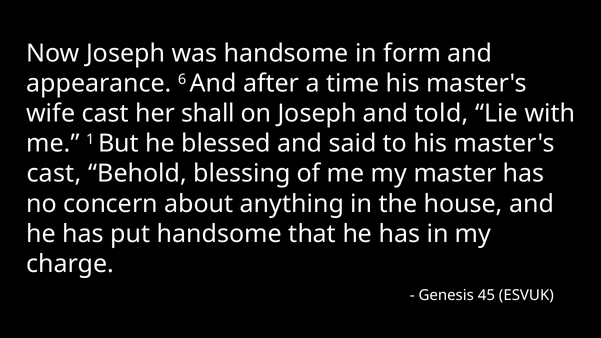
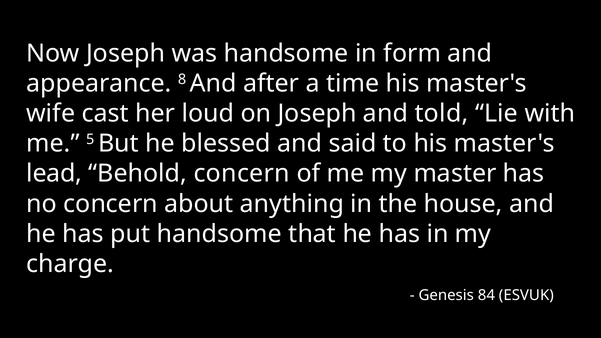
6: 6 -> 8
shall: shall -> loud
1: 1 -> 5
cast at (54, 174): cast -> lead
Behold blessing: blessing -> concern
45: 45 -> 84
